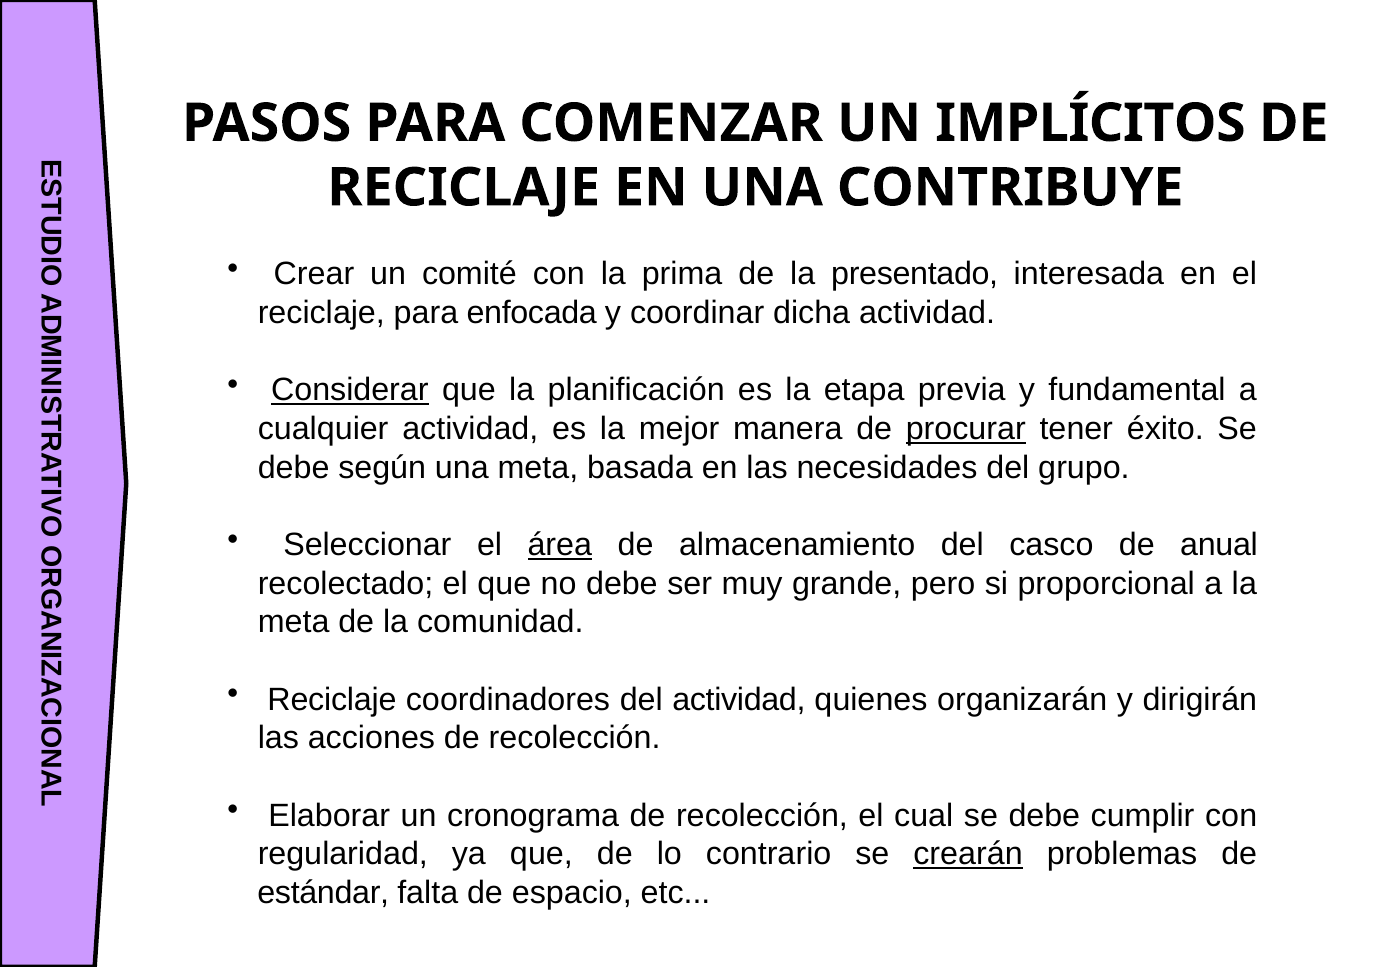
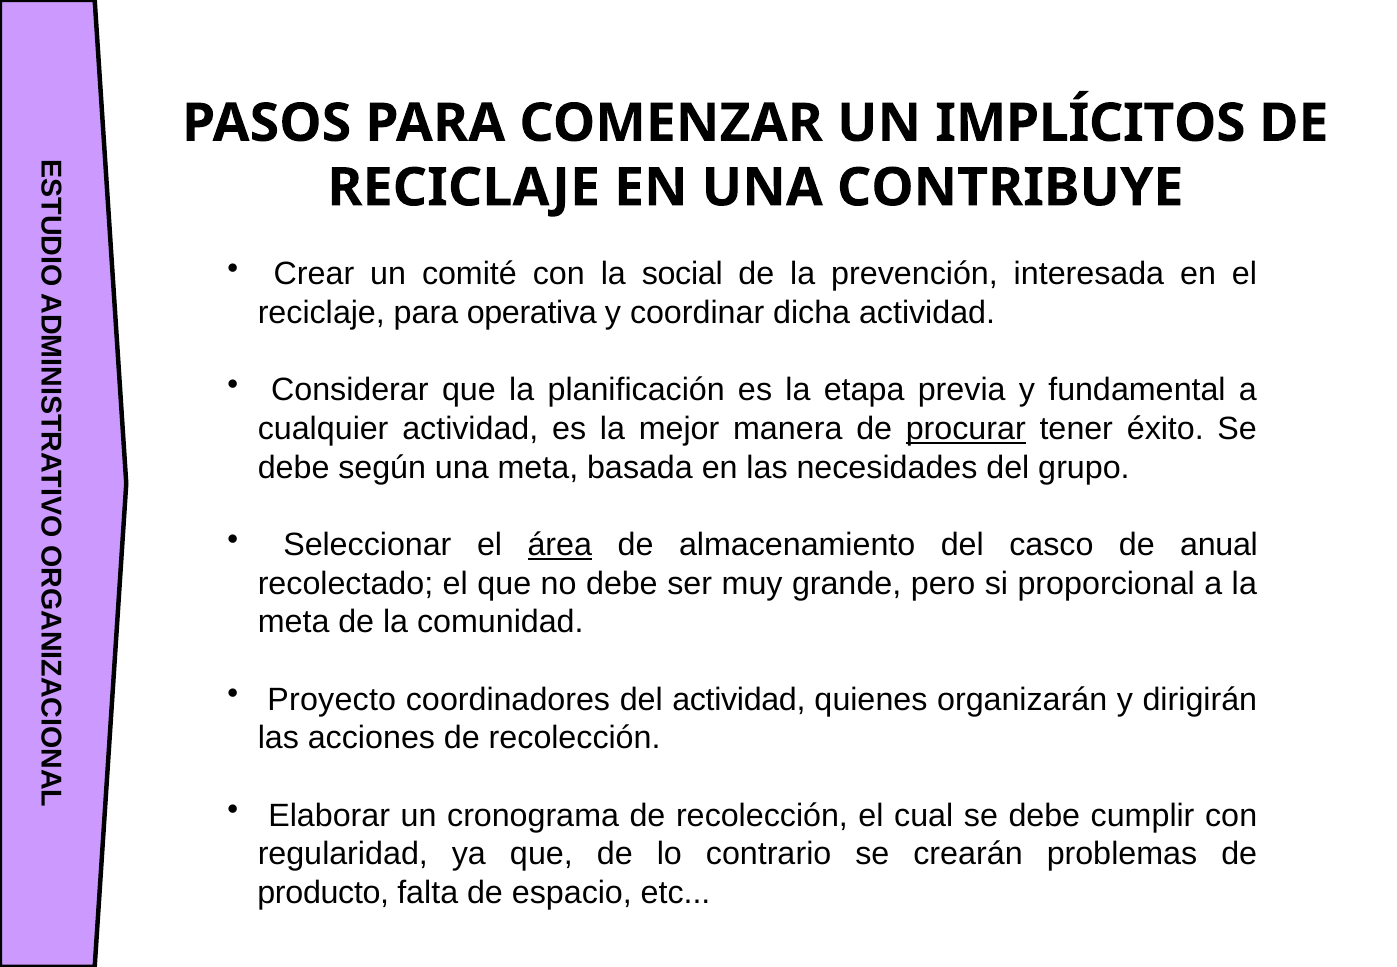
prima: prima -> social
presentado: presentado -> prevención
enfocada: enfocada -> operativa
Considerar underline: present -> none
Reciclaje at (332, 700): Reciclaje -> Proyecto
crearán underline: present -> none
estándar: estándar -> producto
